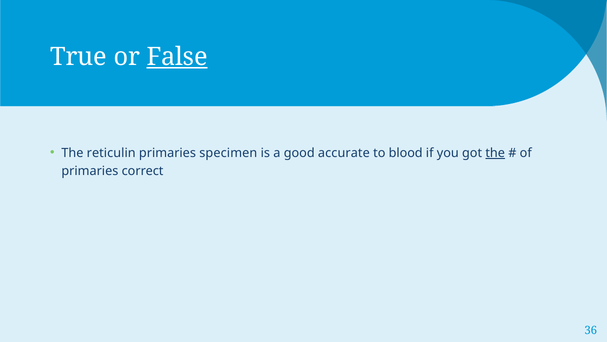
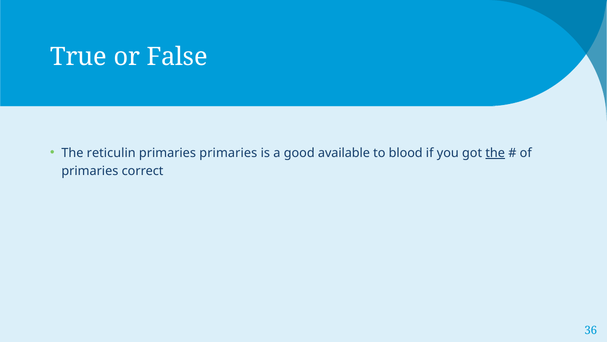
False underline: present -> none
primaries specimen: specimen -> primaries
accurate: accurate -> available
